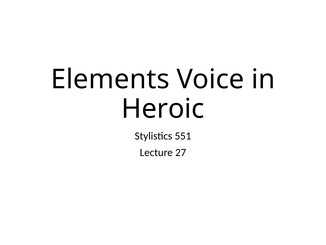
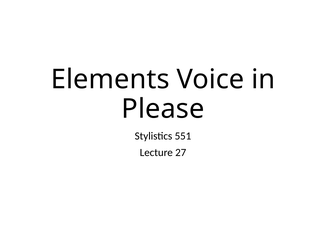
Heroic: Heroic -> Please
